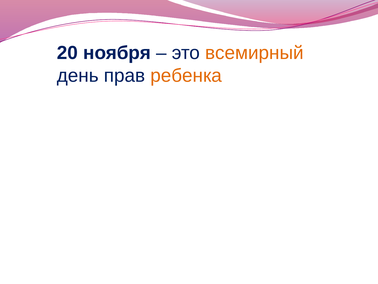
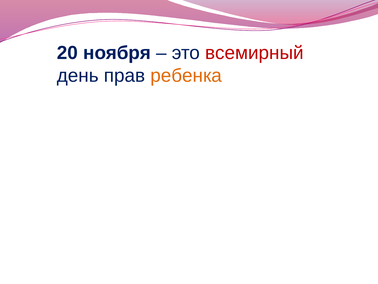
всемирный colour: orange -> red
